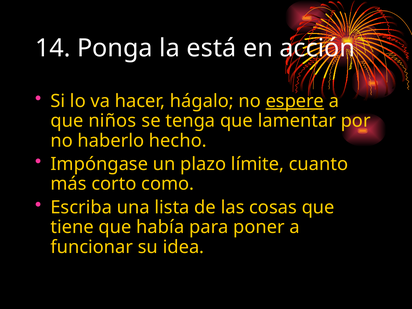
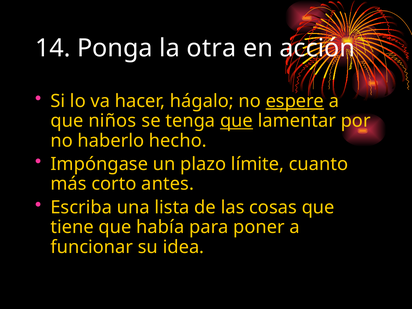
está: está -> otra
que at (237, 121) underline: none -> present
como: como -> antes
